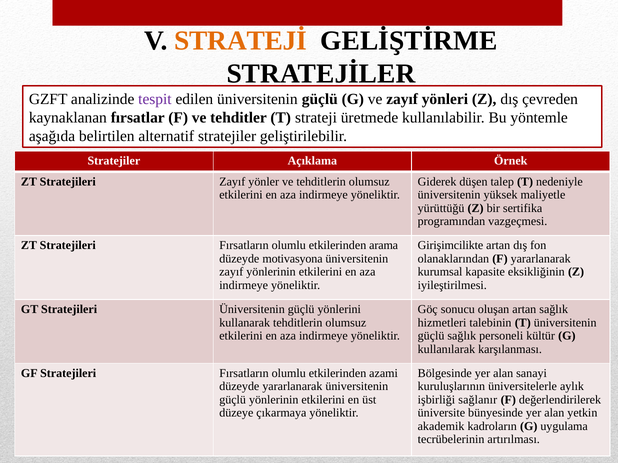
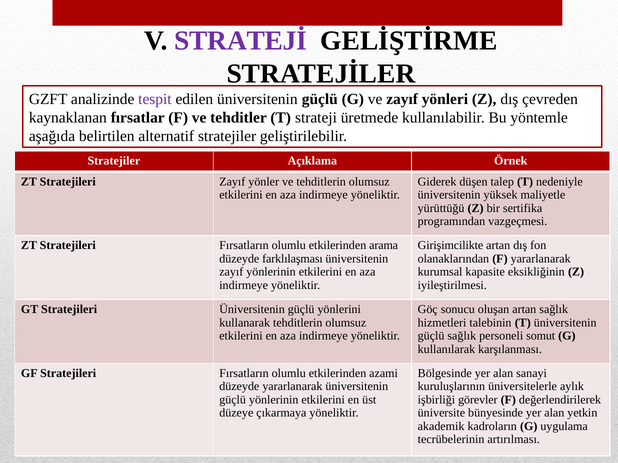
STRATEJİ colour: orange -> purple
motivasyona: motivasyona -> farklılaşması
kültür: kültür -> somut
sağlanır: sağlanır -> görevler
